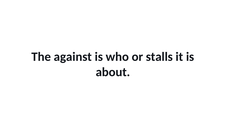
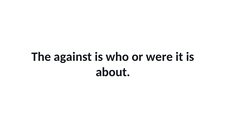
stalls: stalls -> were
